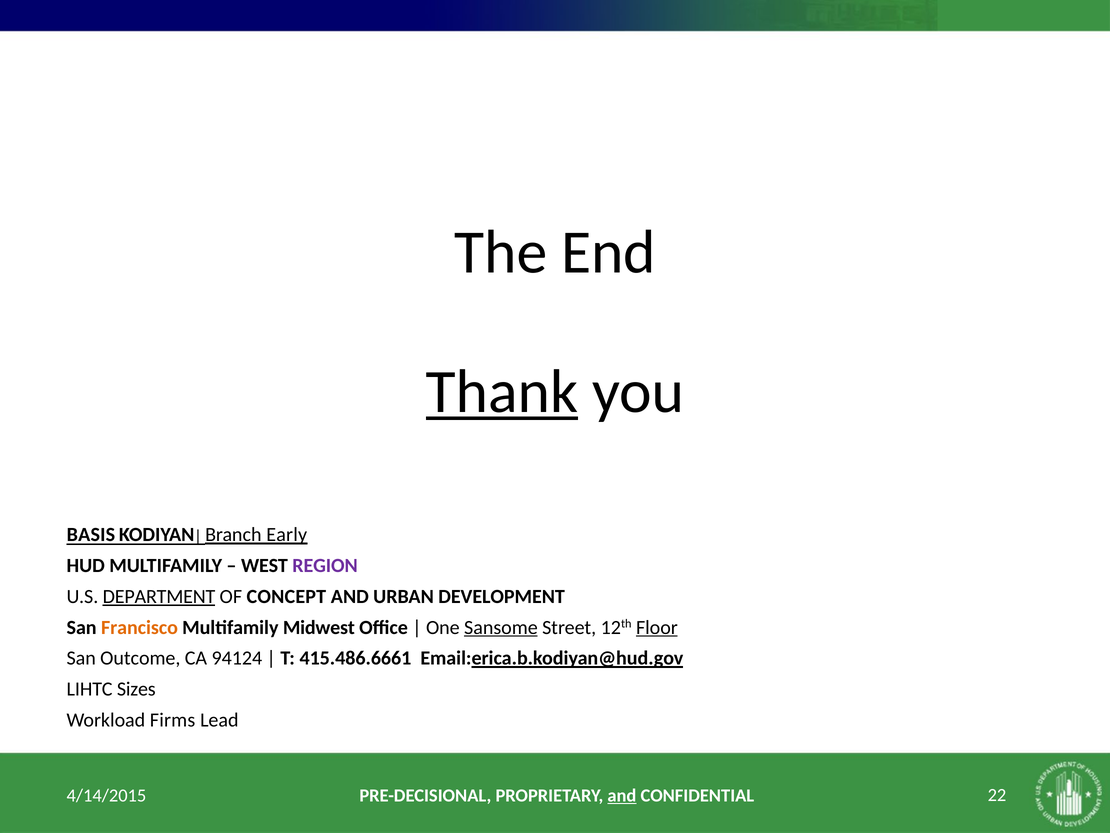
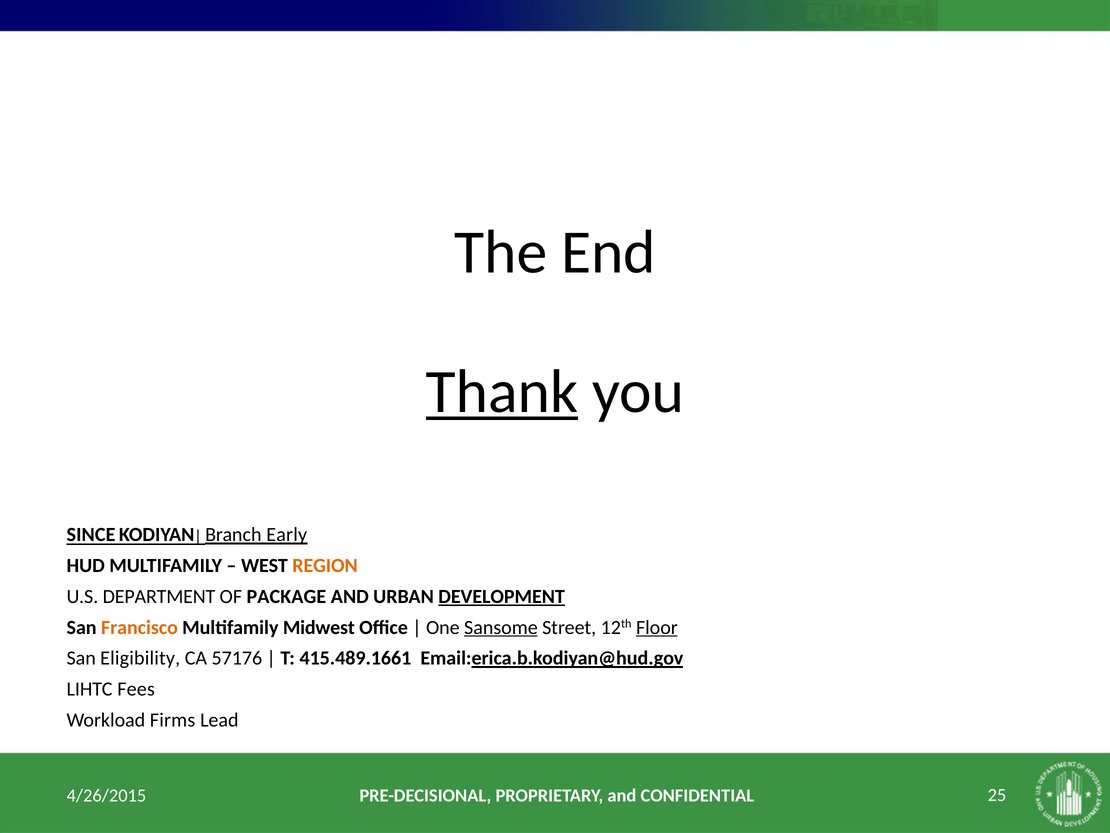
BASIS: BASIS -> SINCE
REGION colour: purple -> orange
DEPARTMENT underline: present -> none
CONCEPT: CONCEPT -> PACKAGE
DEVELOPMENT underline: none -> present
Outcome: Outcome -> Eligibility
94124: 94124 -> 57176
415.486.6661: 415.486.6661 -> 415.489.1661
Sizes: Sizes -> Fees
4/14/2015: 4/14/2015 -> 4/26/2015
and at (622, 795) underline: present -> none
22: 22 -> 25
